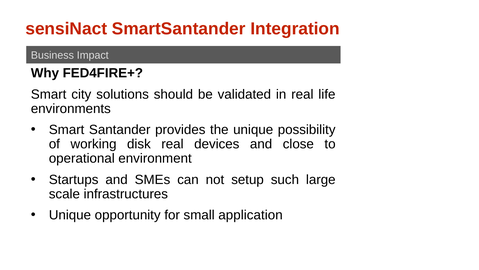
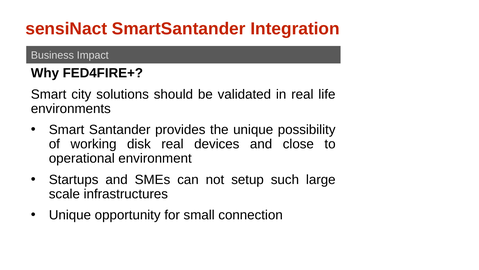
application: application -> connection
